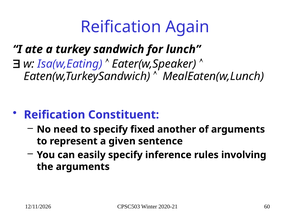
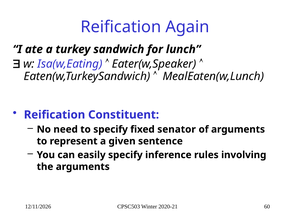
another: another -> senator
